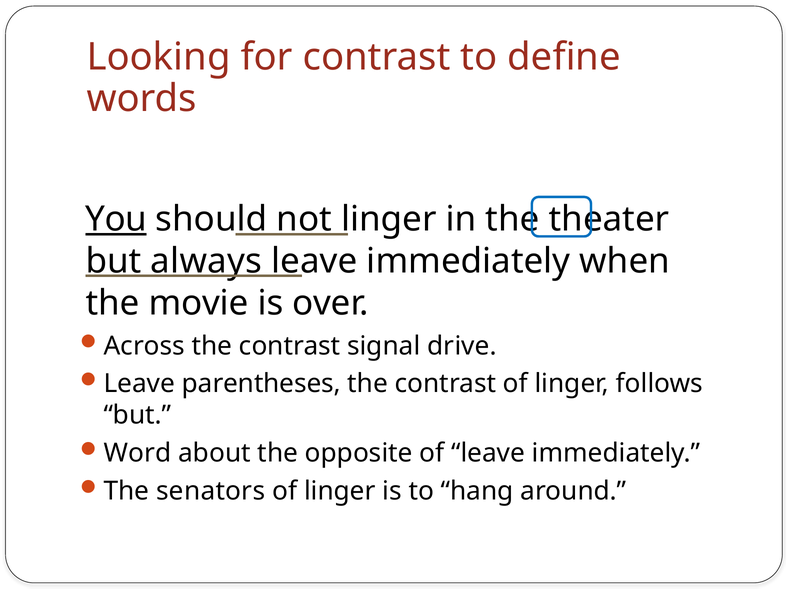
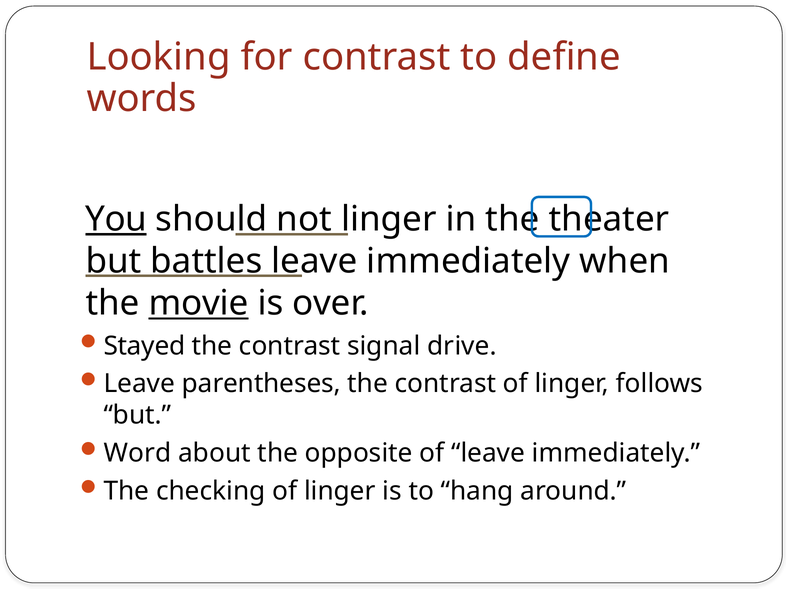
always: always -> battles
movie underline: none -> present
Across: Across -> Stayed
senators: senators -> checking
